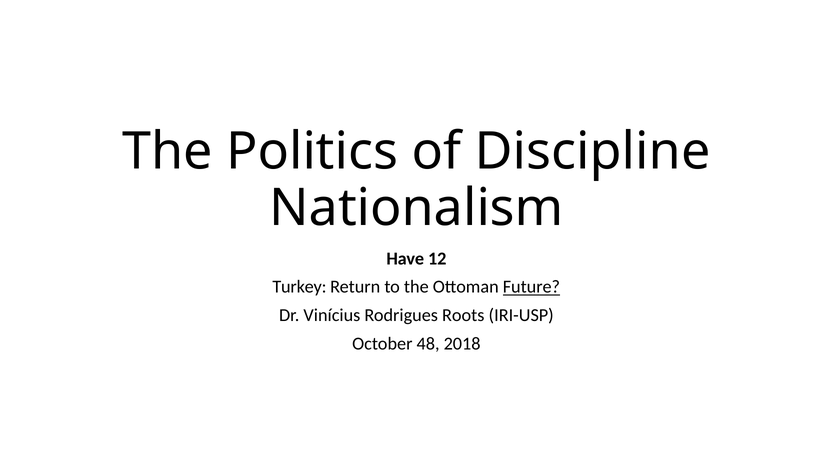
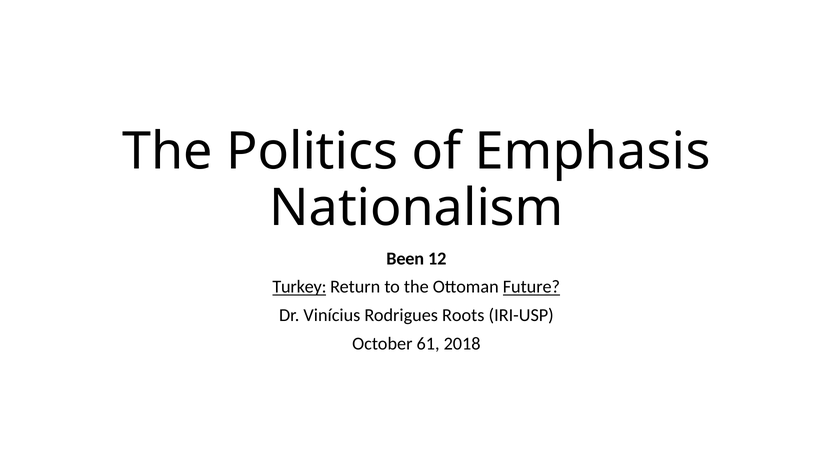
Discipline: Discipline -> Emphasis
Have: Have -> Been
Turkey underline: none -> present
48: 48 -> 61
